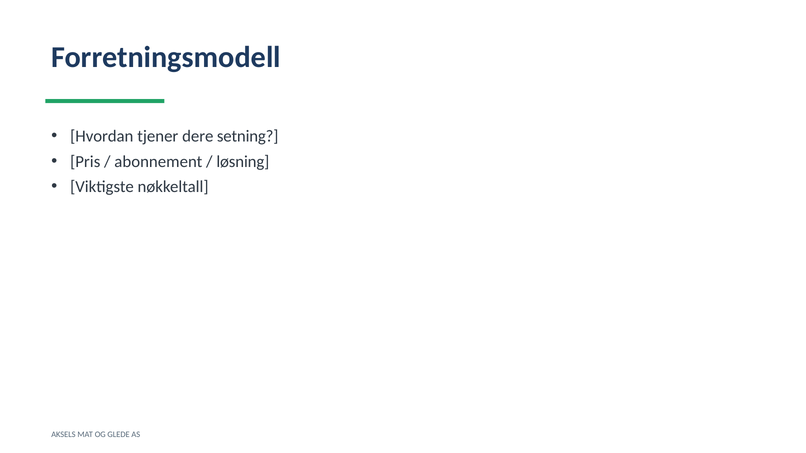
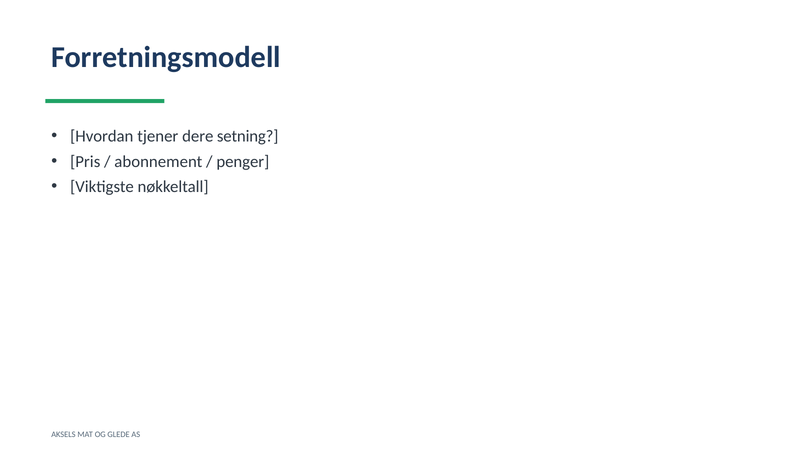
løsning: løsning -> penger
